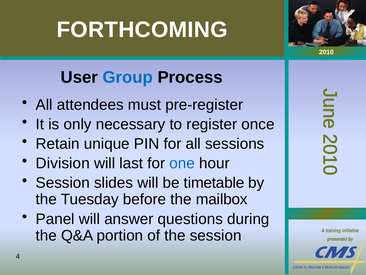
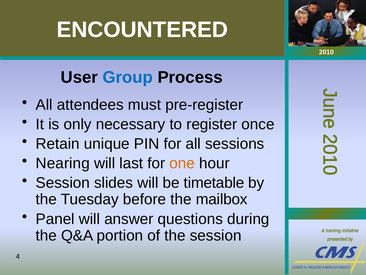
FORTHCOMING: FORTHCOMING -> ENCOUNTERED
Division: Division -> Nearing
one colour: blue -> orange
